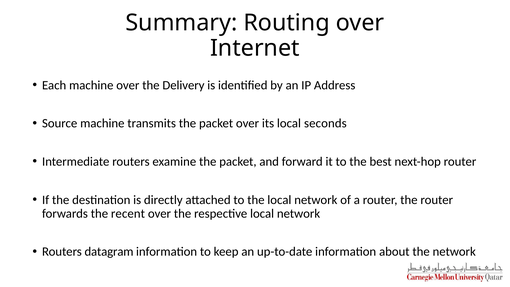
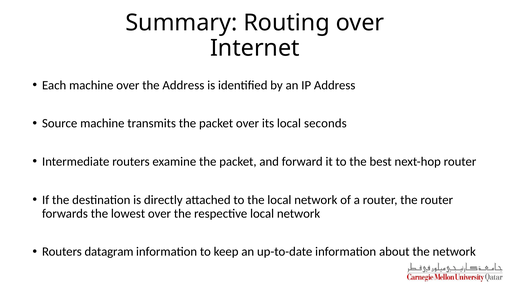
the Delivery: Delivery -> Address
recent: recent -> lowest
